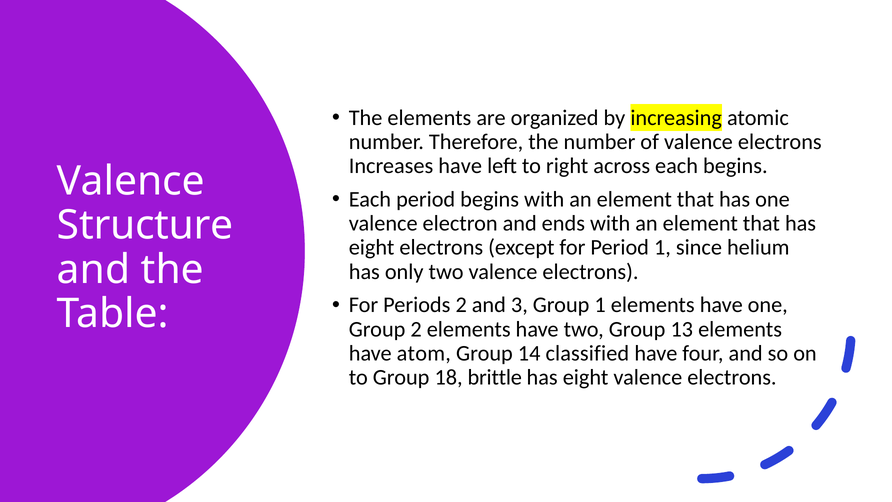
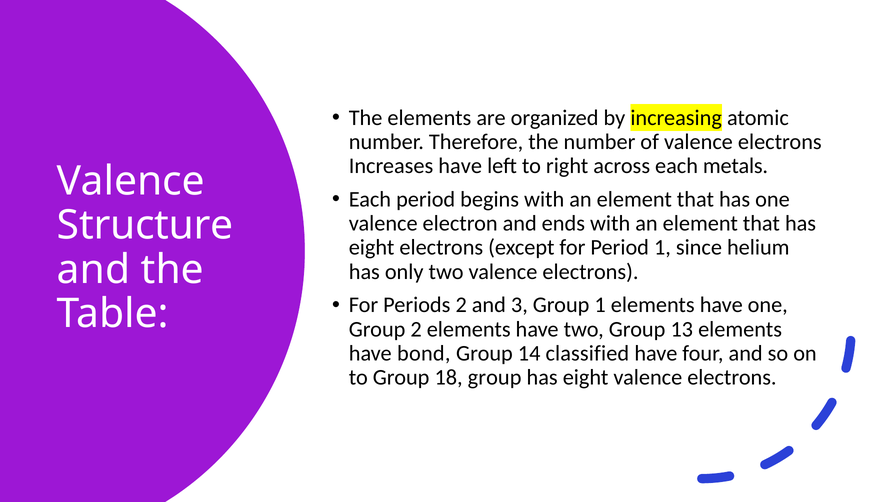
each begins: begins -> metals
atom: atom -> bond
18 brittle: brittle -> group
